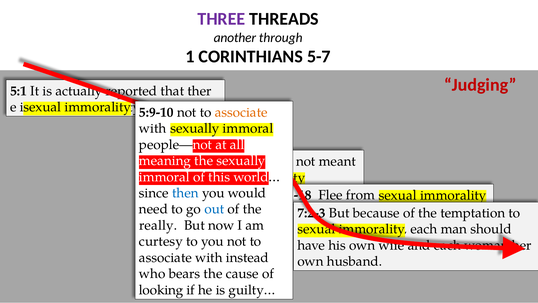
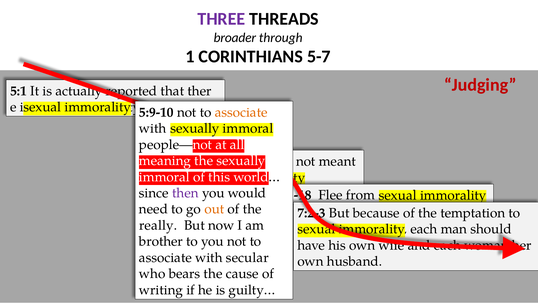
another: another -> broader
then colour: blue -> purple
out colour: blue -> orange
curtesy: curtesy -> brother
instead: instead -> secular
looking: looking -> writing
